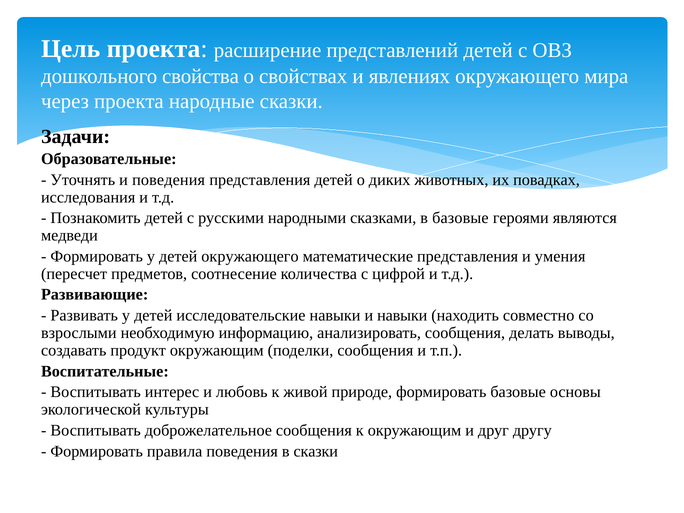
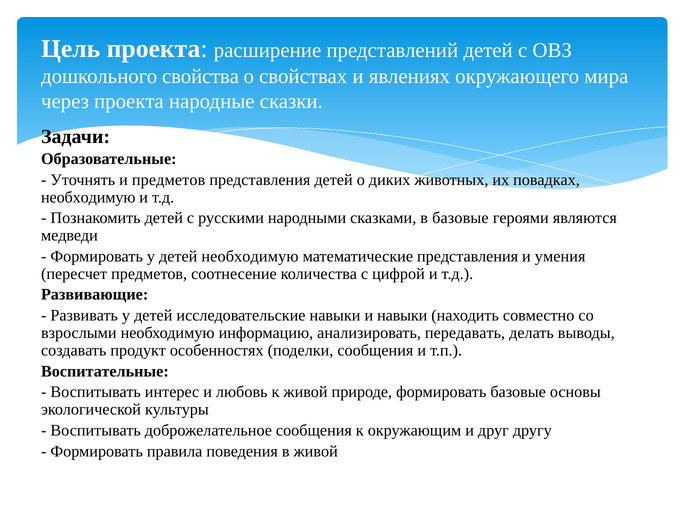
и поведения: поведения -> предметов
исследования at (88, 197): исследования -> необходимую
детей окружающего: окружающего -> необходимую
анализировать сообщения: сообщения -> передавать
продукт окружающим: окружающим -> особенностях
в сказки: сказки -> живой
